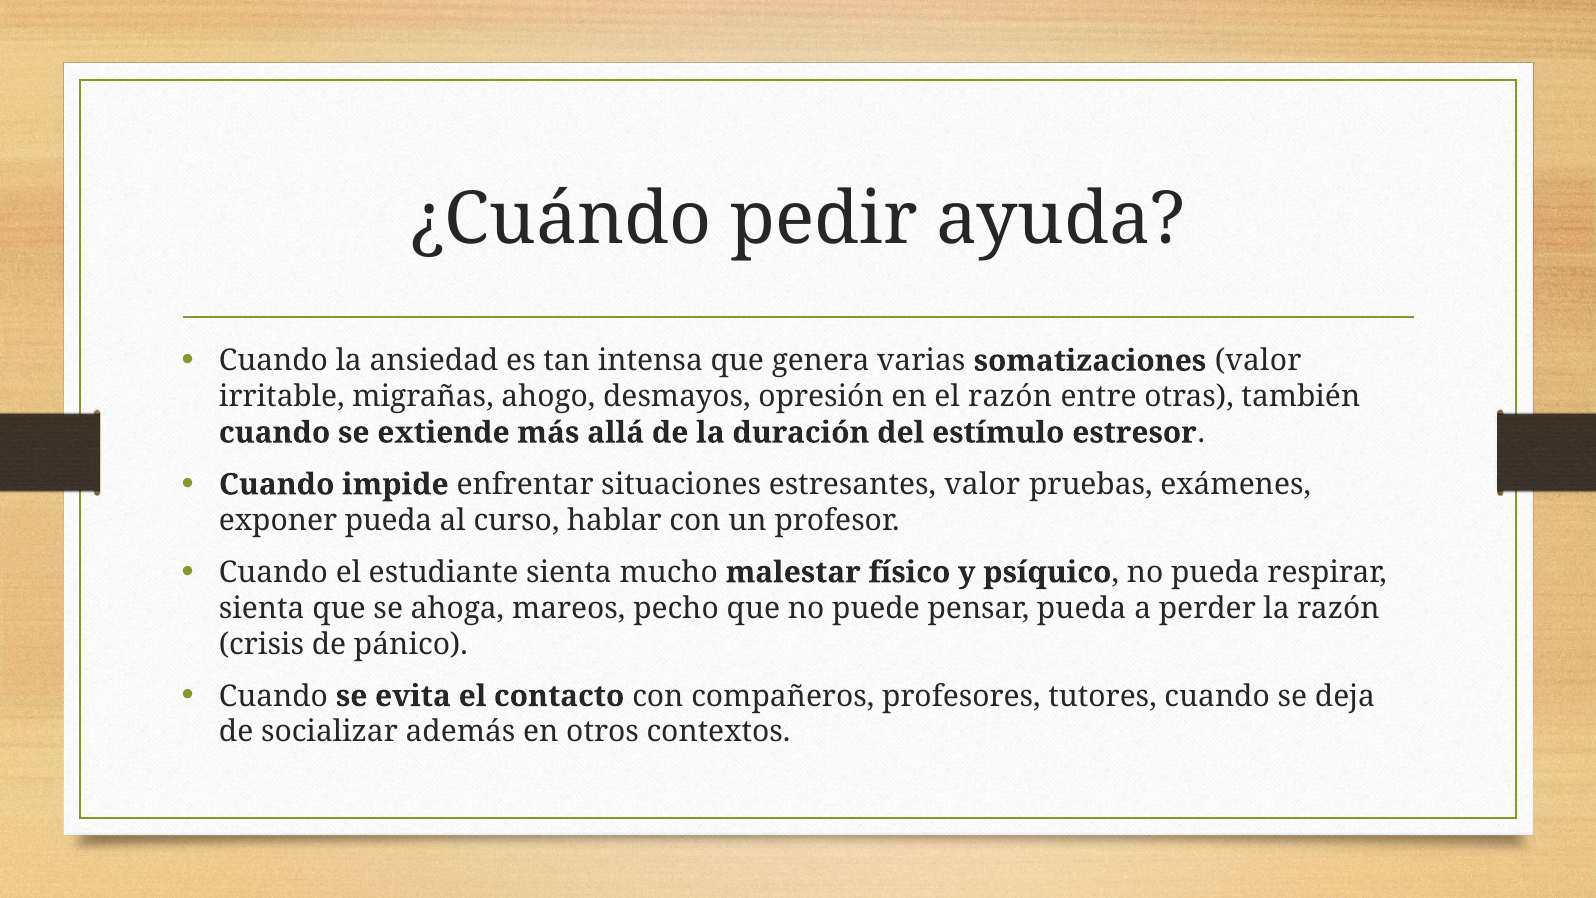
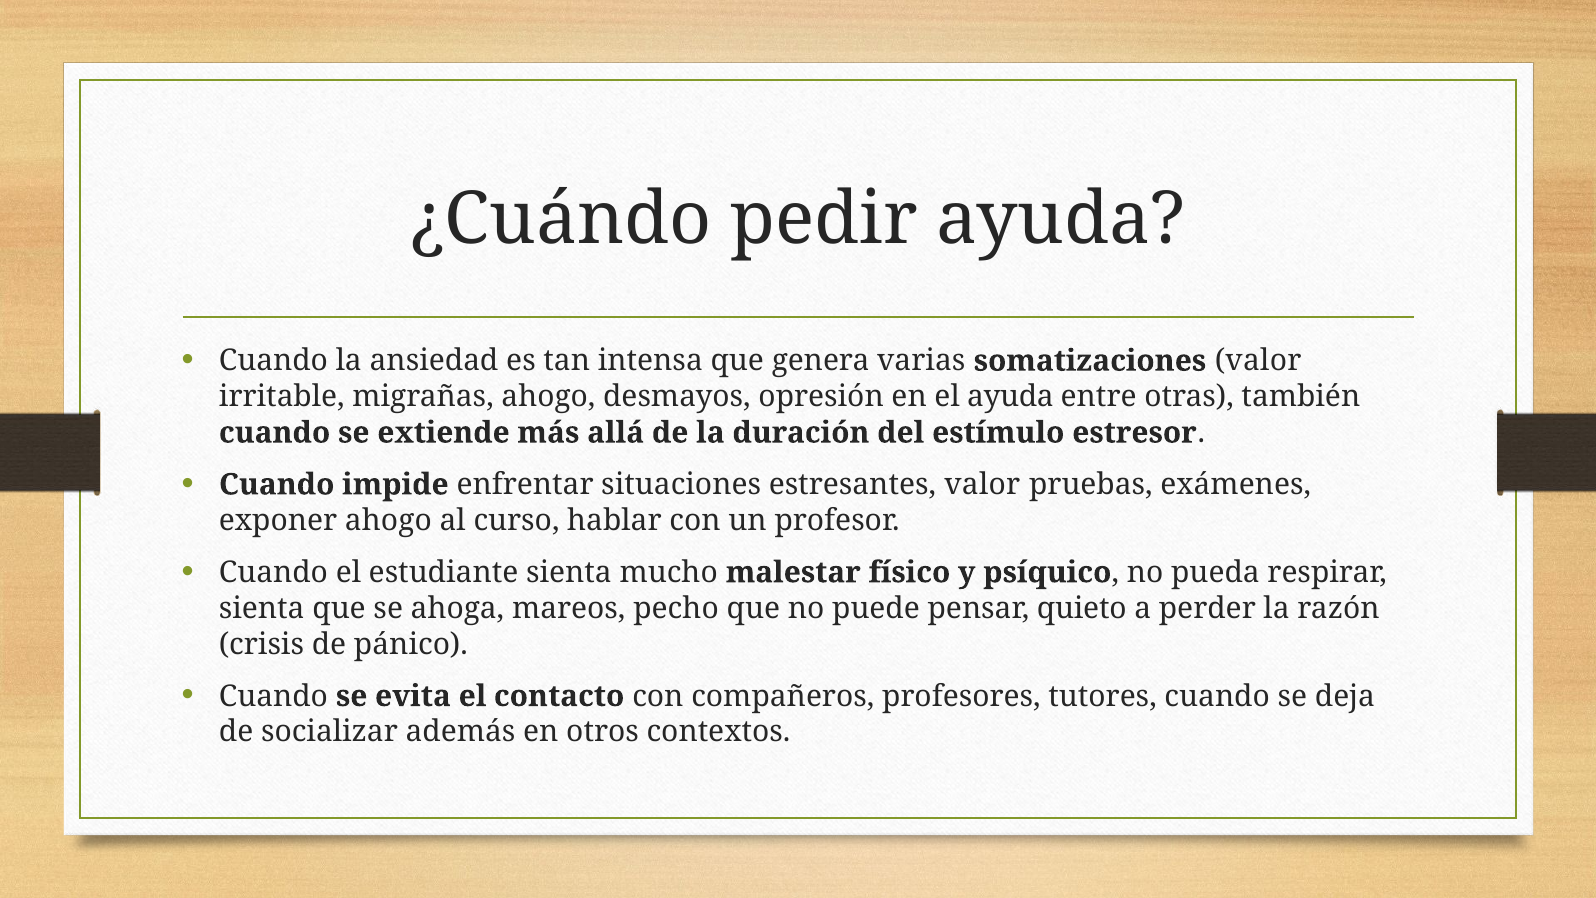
el razón: razón -> ayuda
exponer pueda: pueda -> ahogo
pensar pueda: pueda -> quieto
